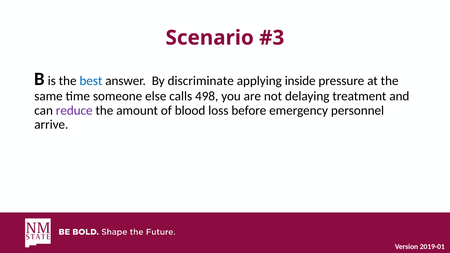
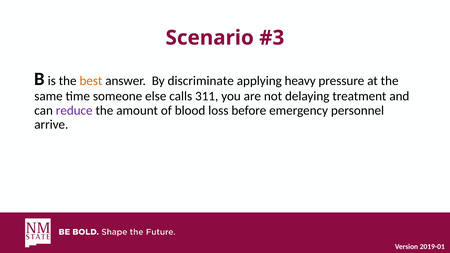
best colour: blue -> orange
inside: inside -> heavy
498: 498 -> 311
